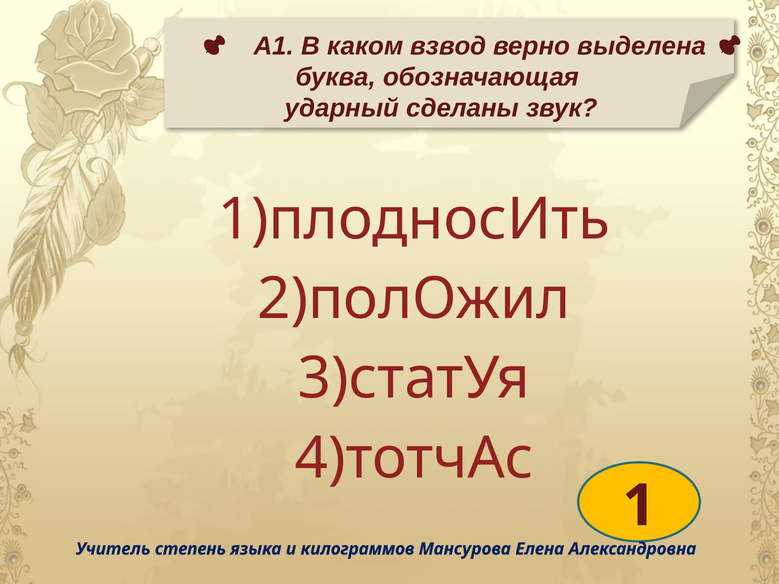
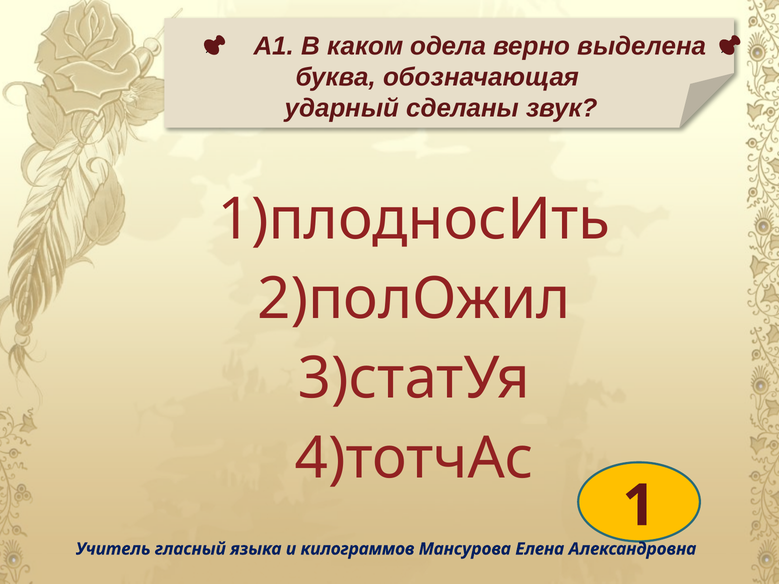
взвод: взвод -> одела
степень: степень -> гласный
